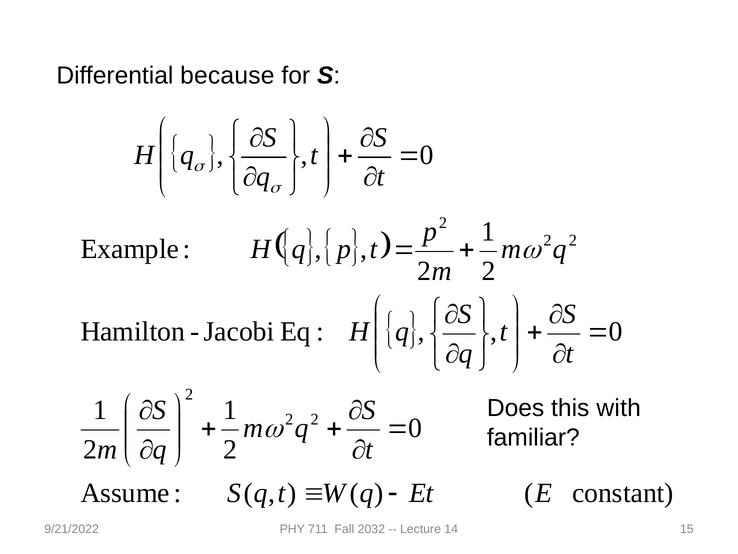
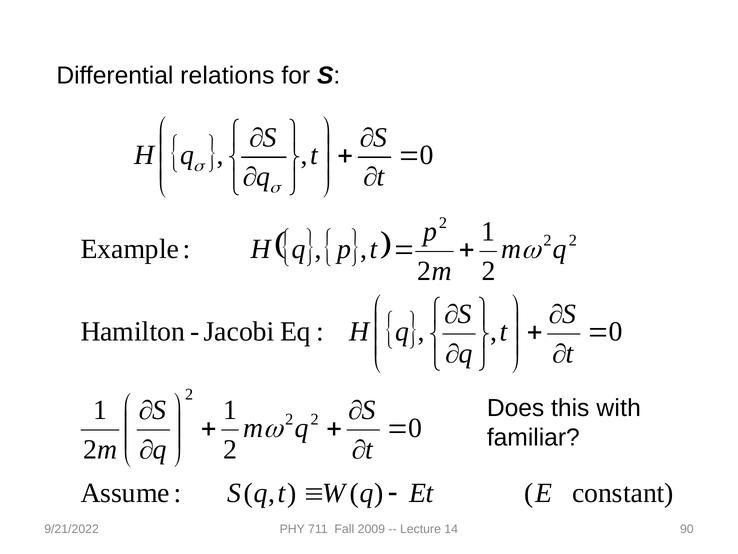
because: because -> relations
2032: 2032 -> 2009
15: 15 -> 90
